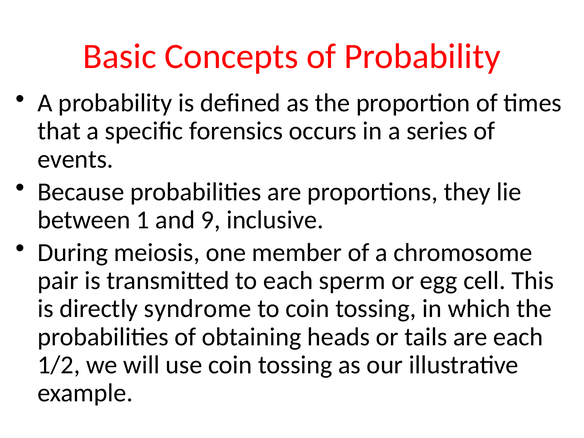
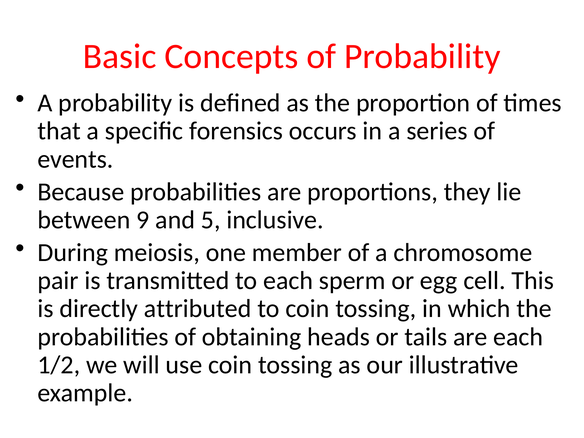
1: 1 -> 9
9: 9 -> 5
syndrome: syndrome -> attributed
